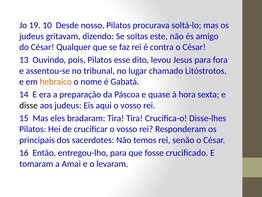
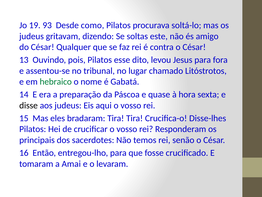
10: 10 -> 93
nosso: nosso -> como
hebraico colour: orange -> green
